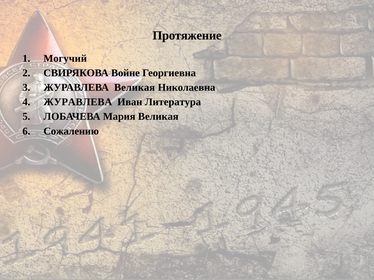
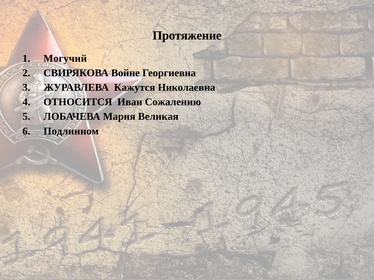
ЖУРАВЛЕВА Великая: Великая -> Кажутся
ЖУРАВЛЕВА at (78, 102): ЖУРАВЛЕВА -> ОТНОСИТСЯ
Литература: Литература -> Сожалению
Сожалению: Сожалению -> Подлинном
